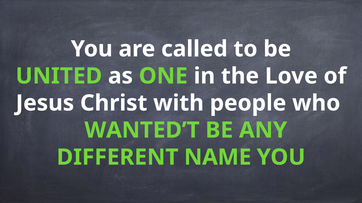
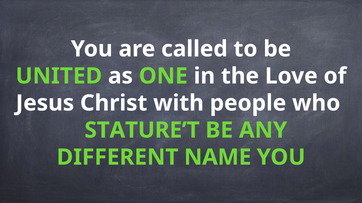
WANTED’T: WANTED’T -> STATURE’T
